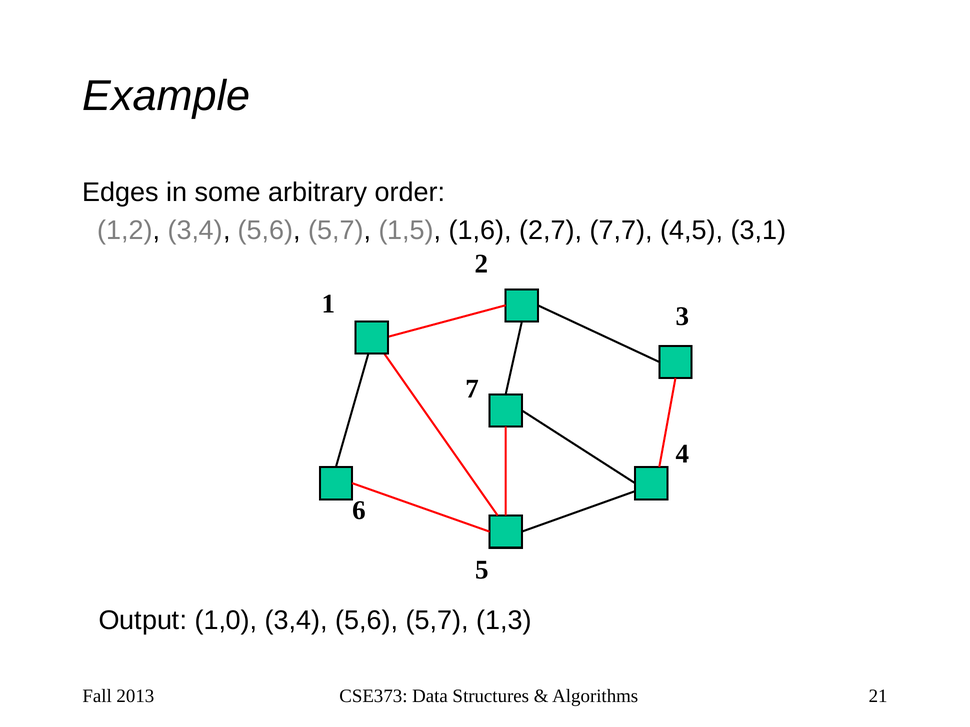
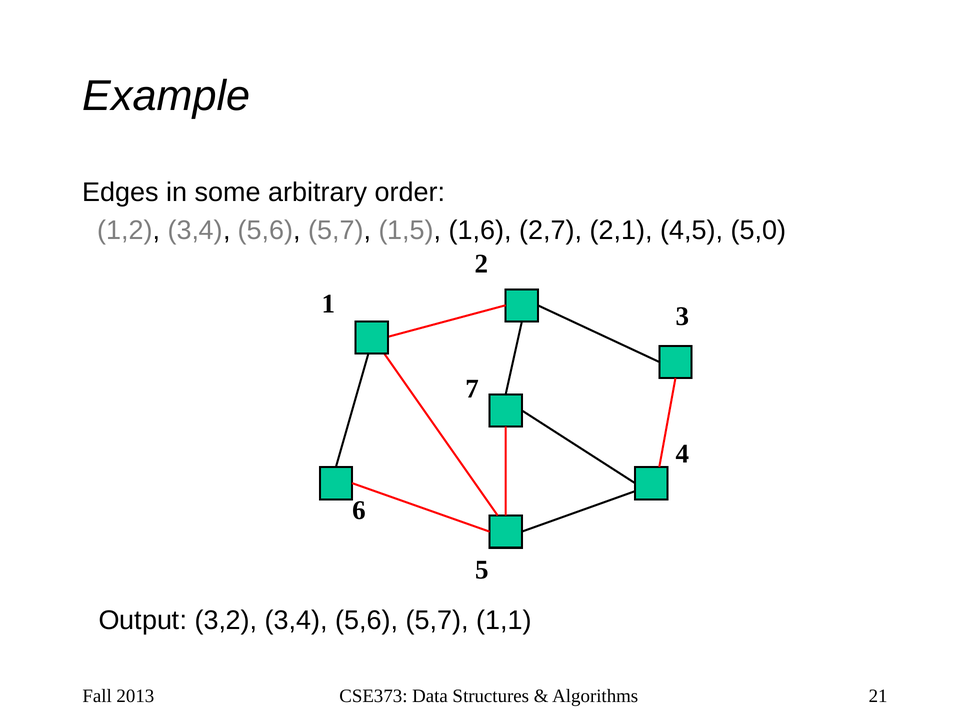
7,7: 7,7 -> 2,1
3,1: 3,1 -> 5,0
1,0: 1,0 -> 3,2
1,3: 1,3 -> 1,1
